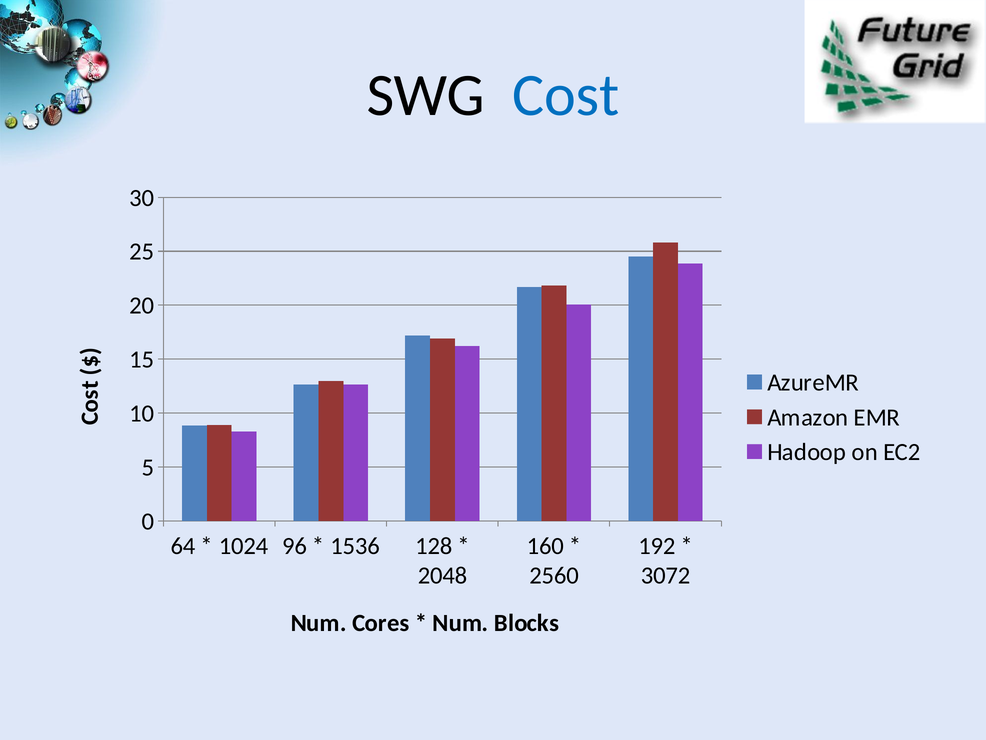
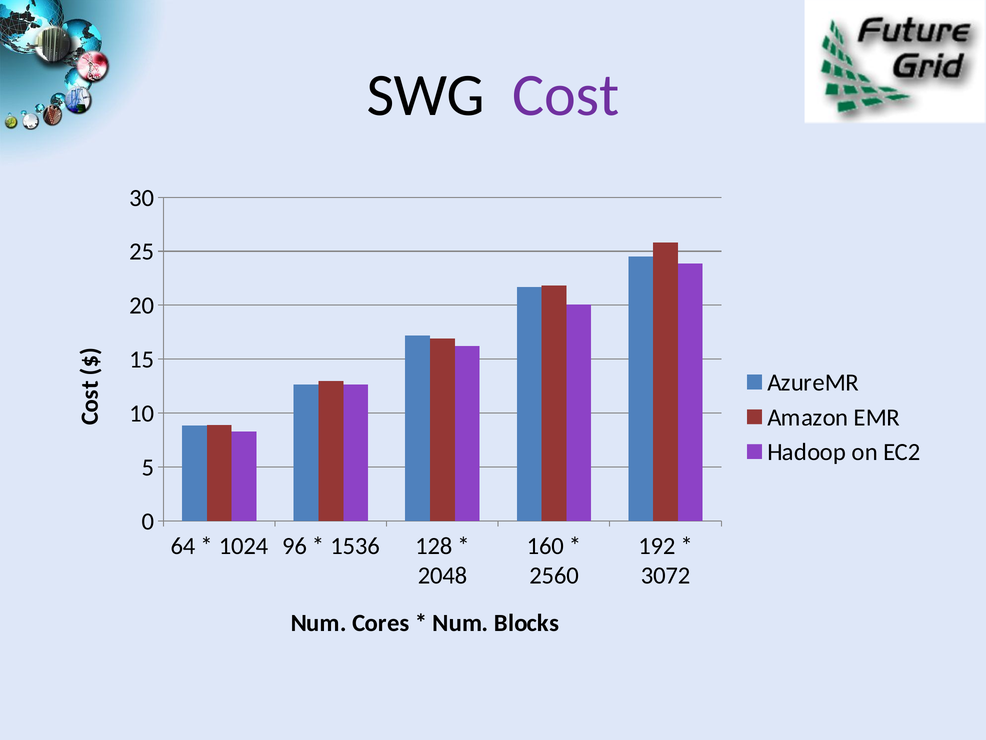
Cost colour: blue -> purple
